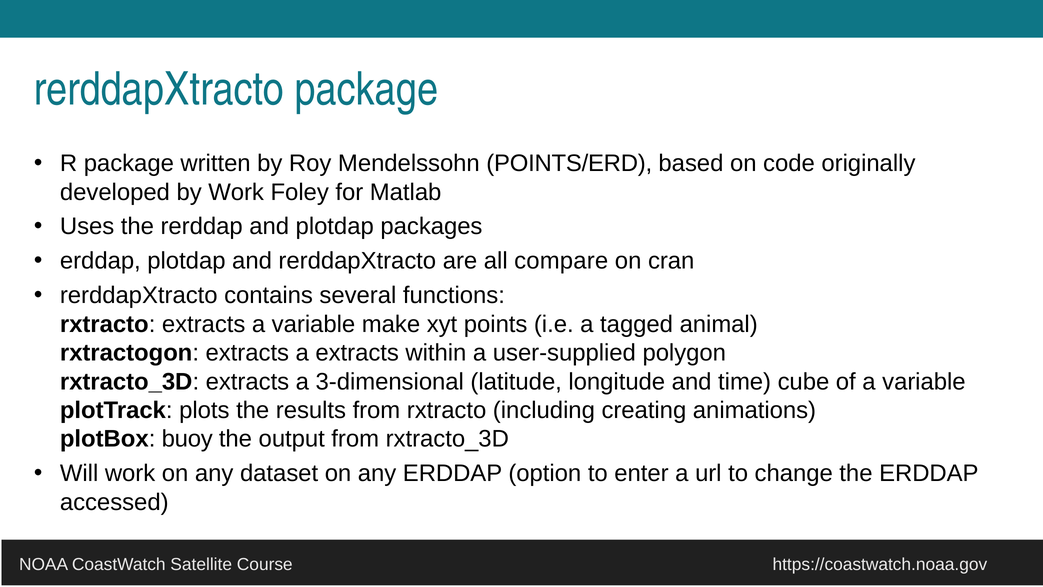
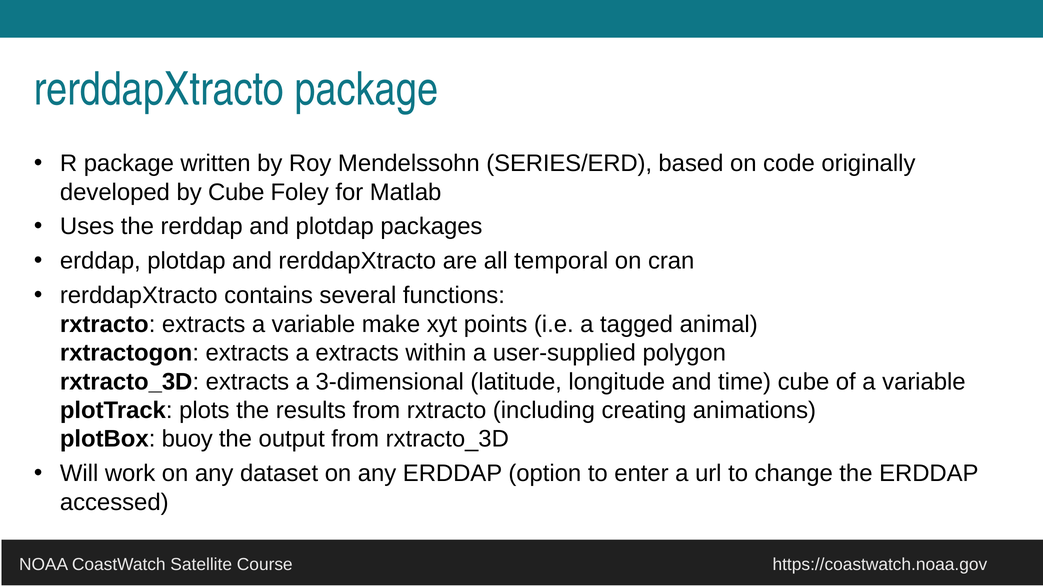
POINTS/ERD: POINTS/ERD -> SERIES/ERD
by Work: Work -> Cube
compare: compare -> temporal
